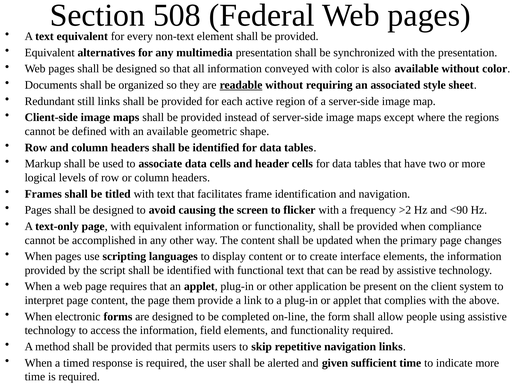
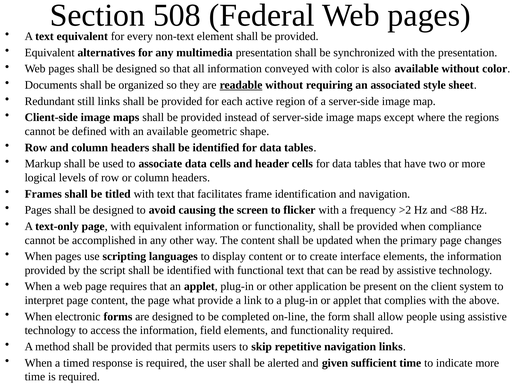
<90: <90 -> <88
them: them -> what
